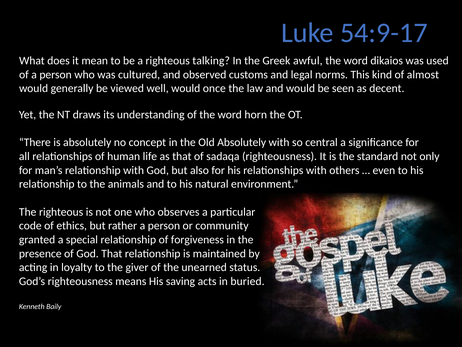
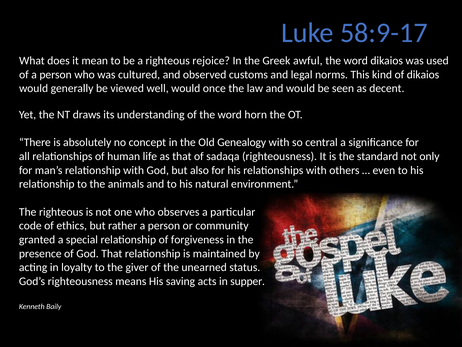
54:9-17: 54:9-17 -> 58:9-17
talking: talking -> rejoice
of almost: almost -> dikaios
Old Absolutely: Absolutely -> Genealogy
buried: buried -> supper
